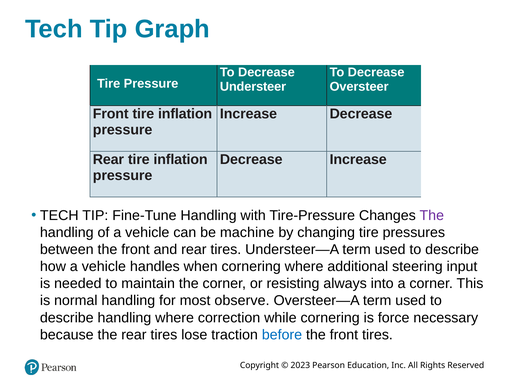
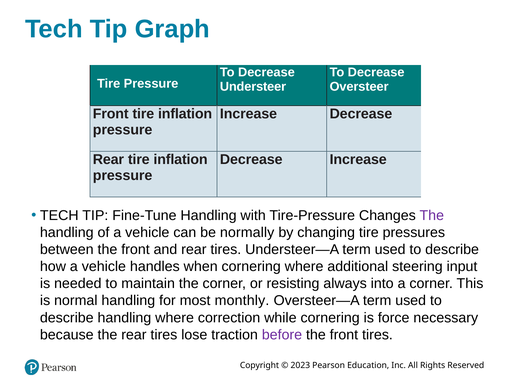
machine: machine -> normally
observe: observe -> monthly
before colour: blue -> purple
